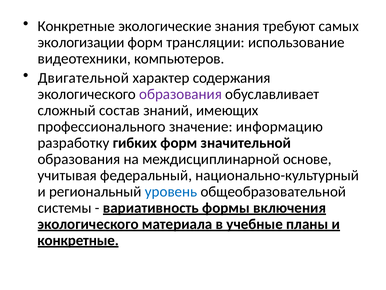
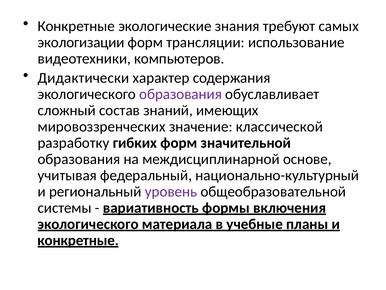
Двигательной: Двигательной -> Дидактически
профессионального: профессионального -> мировоззренческих
информацию: информацию -> классической
уровень colour: blue -> purple
